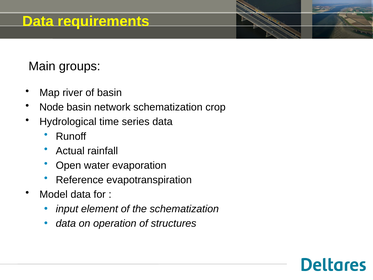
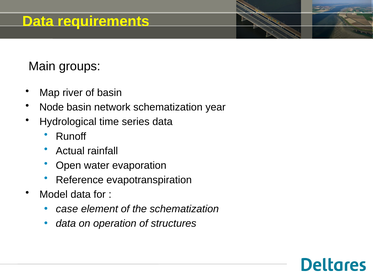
crop: crop -> year
input: input -> case
